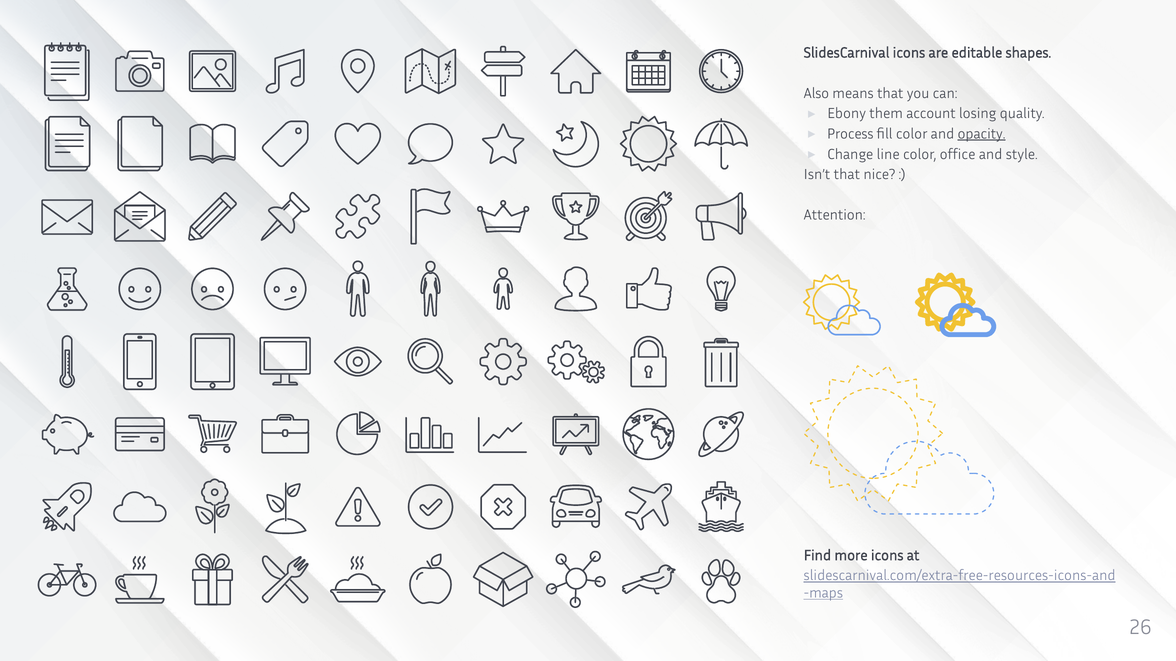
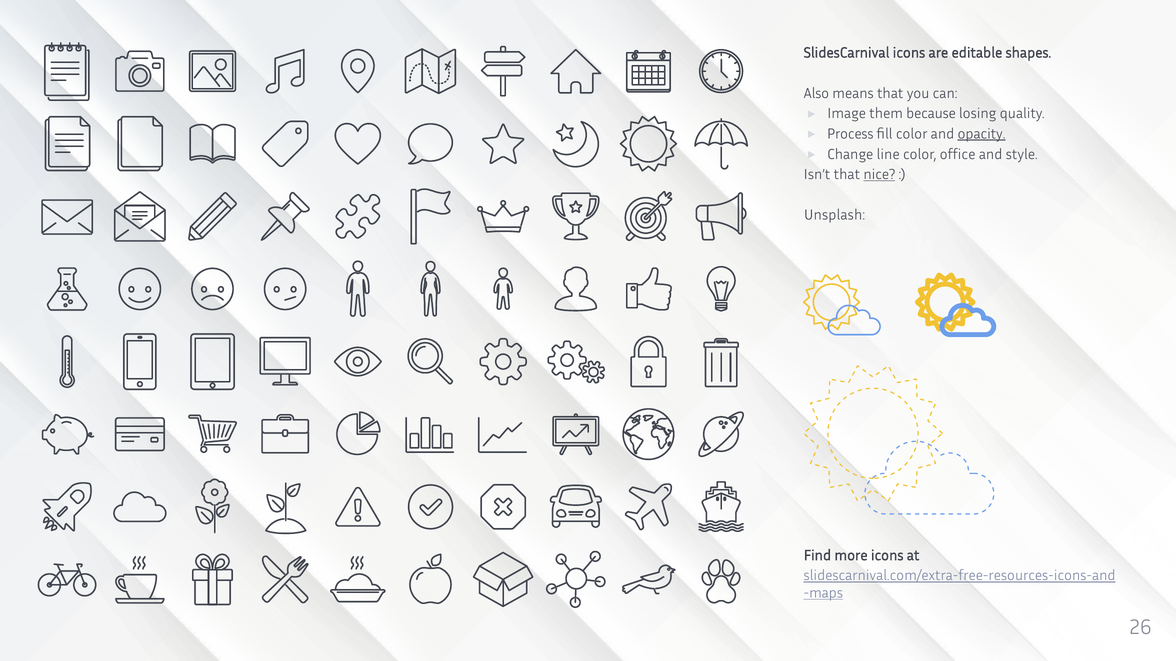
Ebony: Ebony -> Image
account: account -> because
nice underline: none -> present
Attention: Attention -> Unsplash
